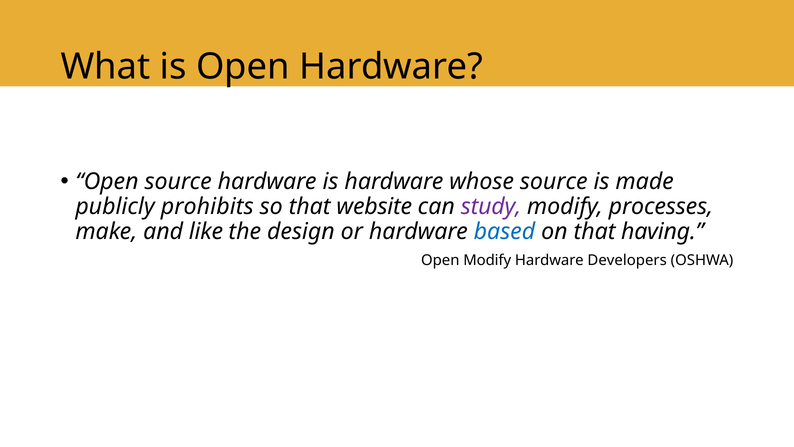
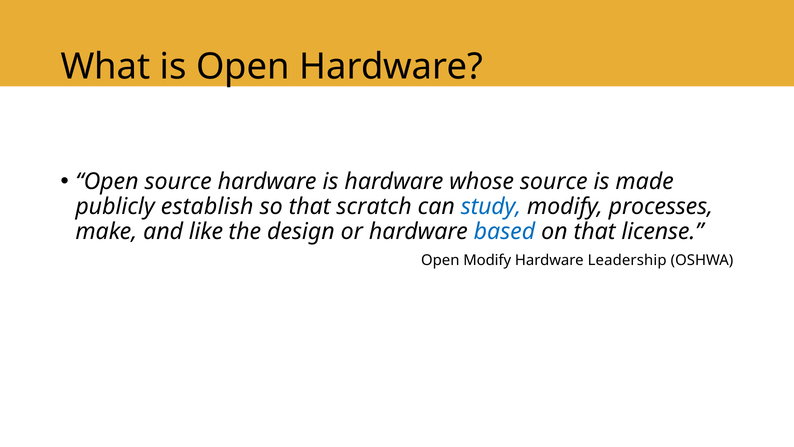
prohibits: prohibits -> establish
website: website -> scratch
study colour: purple -> blue
having: having -> license
Developers: Developers -> Leadership
